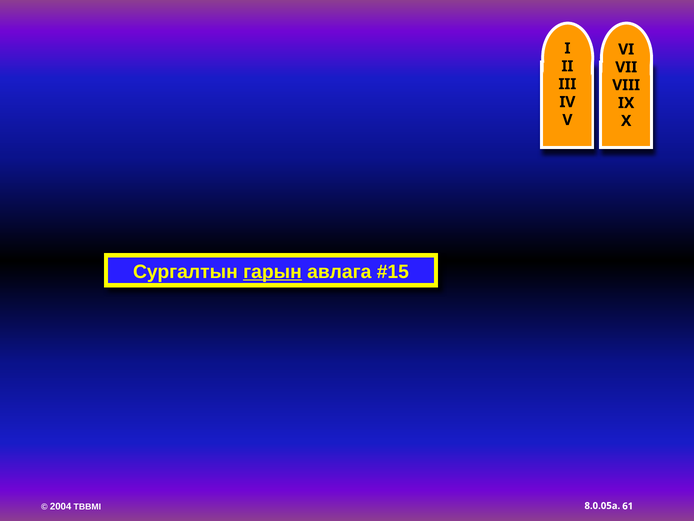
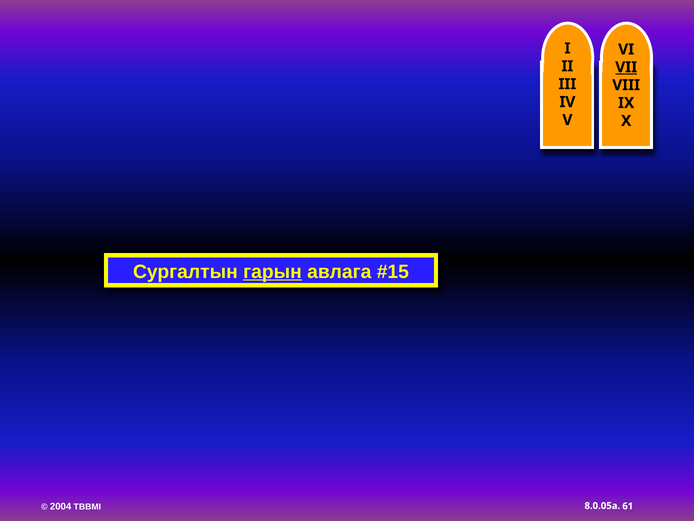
VII underline: none -> present
